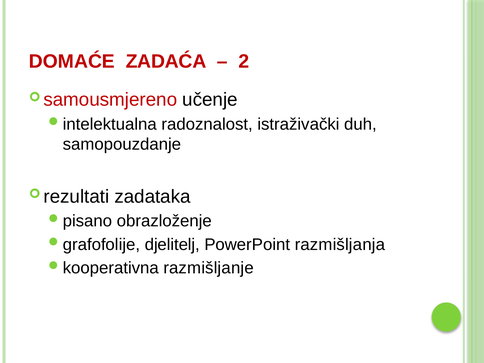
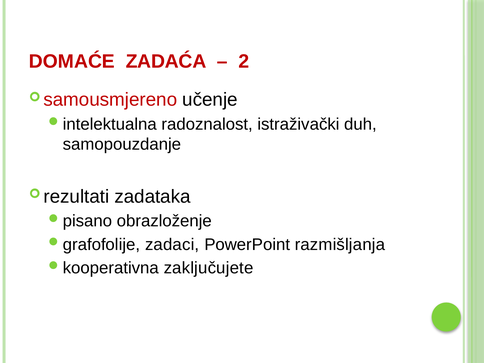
djelitelj: djelitelj -> zadaci
razmišljanje: razmišljanje -> zaključujete
